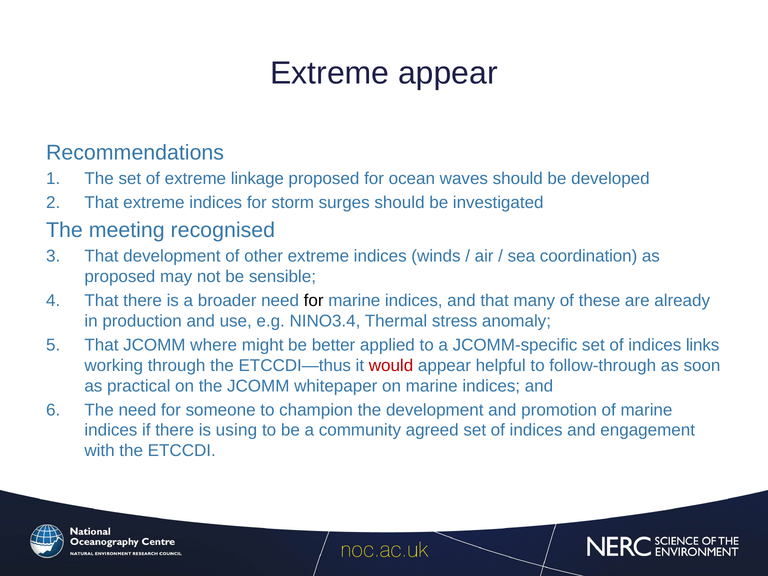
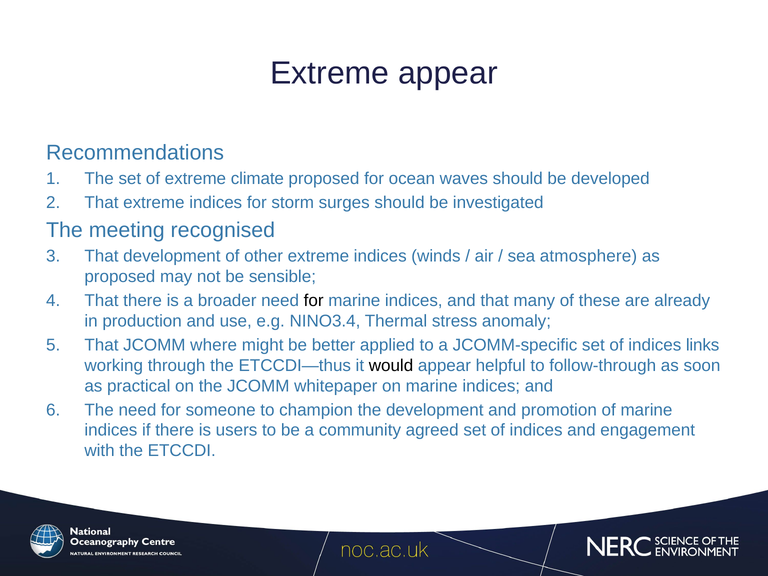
linkage: linkage -> climate
coordination: coordination -> atmosphere
would colour: red -> black
using: using -> users
